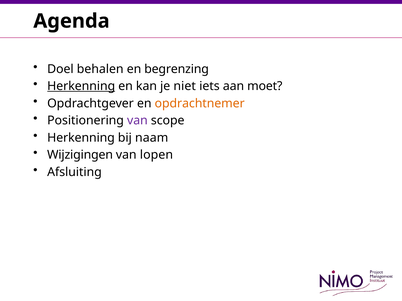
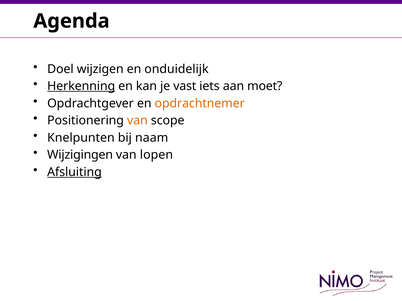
behalen: behalen -> wijzigen
begrenzing: begrenzing -> onduidelijk
niet: niet -> vast
van at (137, 121) colour: purple -> orange
Herkenning at (81, 138): Herkenning -> Knelpunten
Afsluiting underline: none -> present
